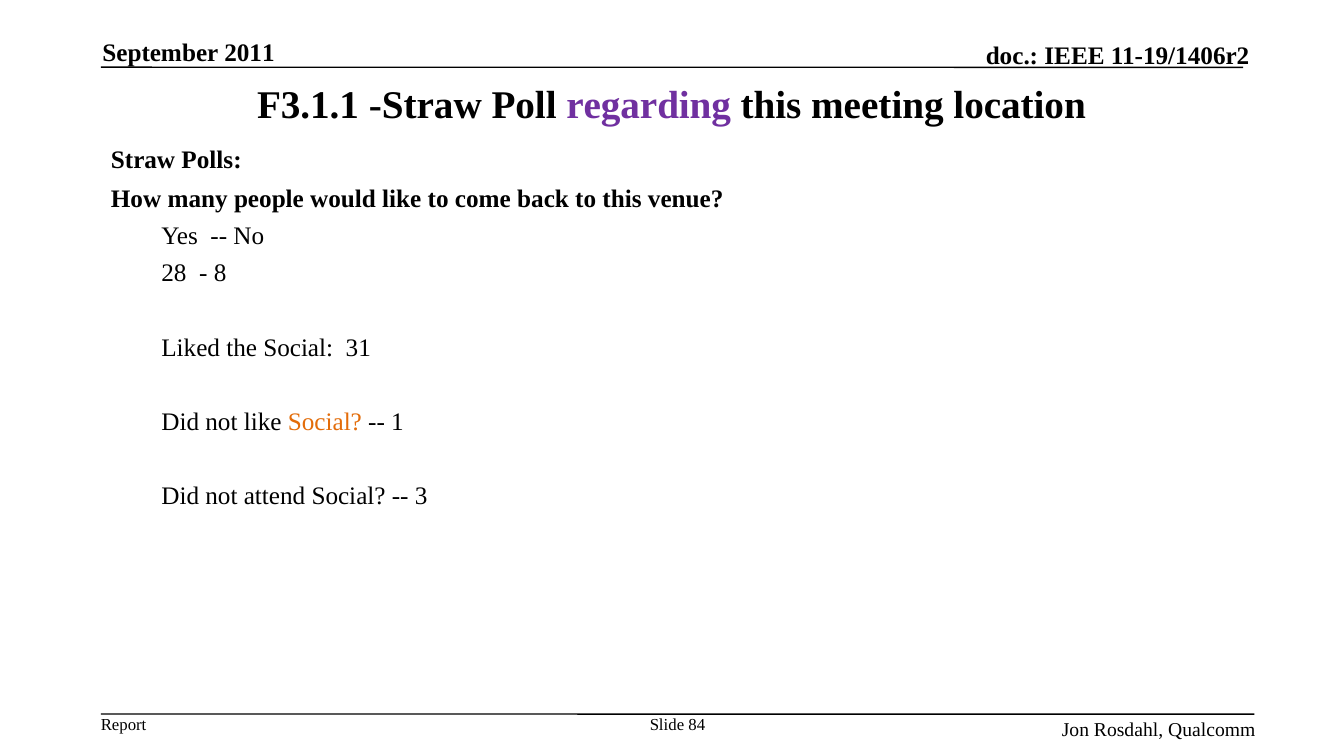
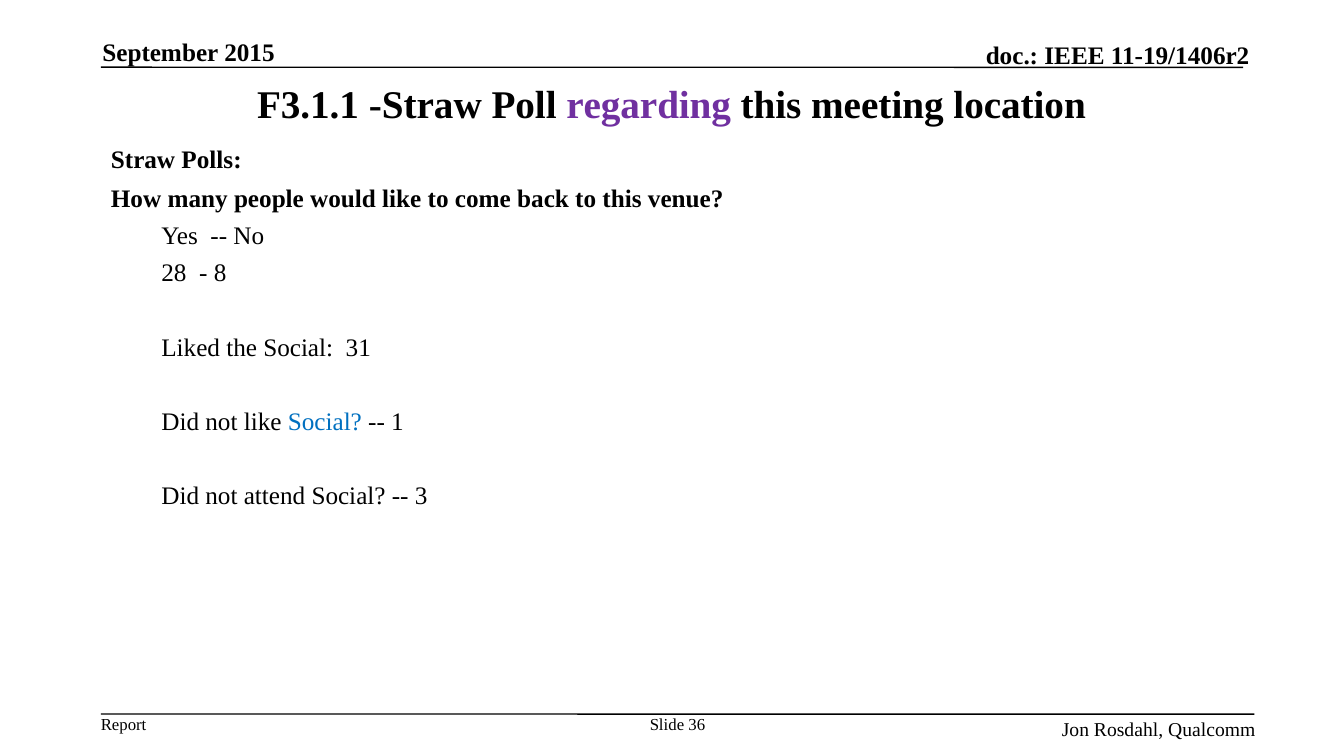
2011: 2011 -> 2015
Social at (325, 422) colour: orange -> blue
84: 84 -> 36
